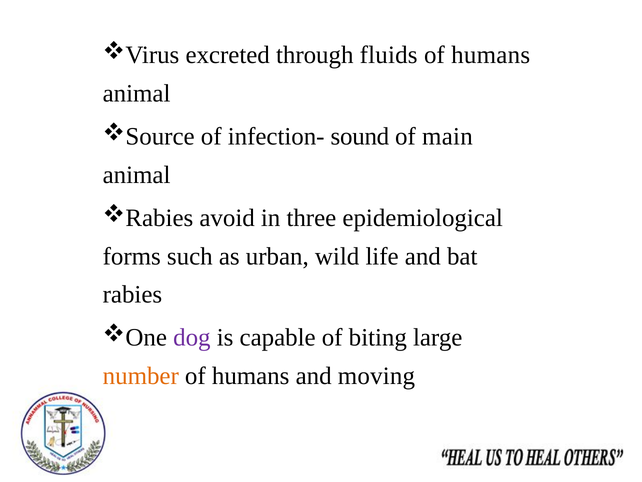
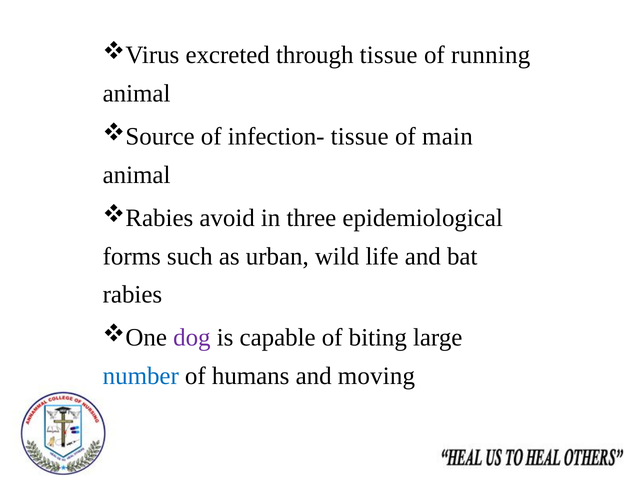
through fluids: fluids -> tissue
humans at (491, 55): humans -> running
infection- sound: sound -> tissue
number colour: orange -> blue
